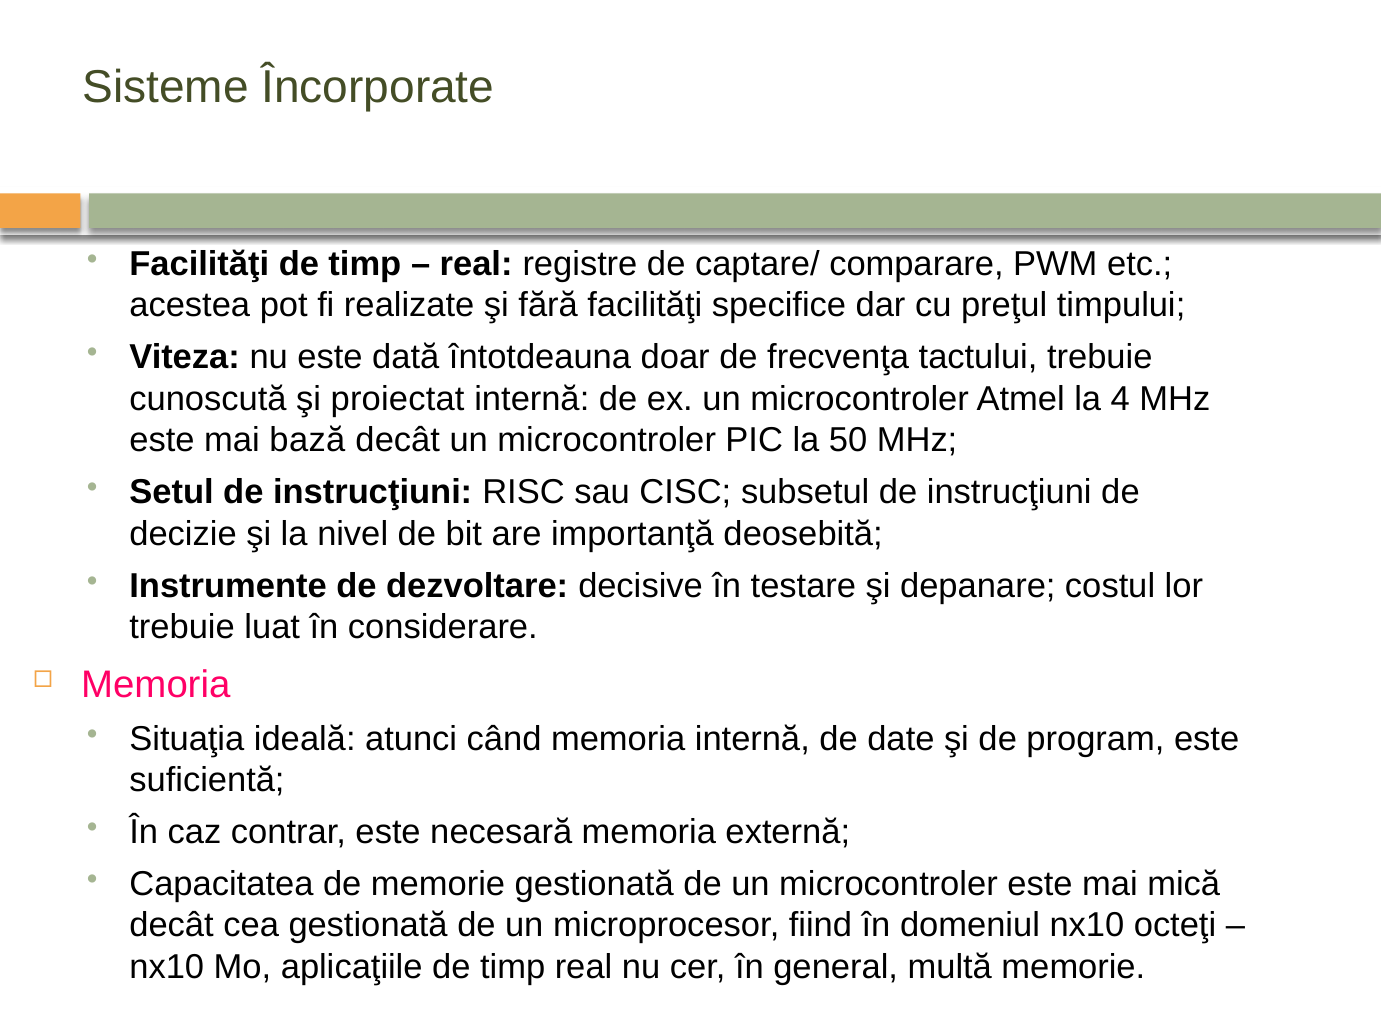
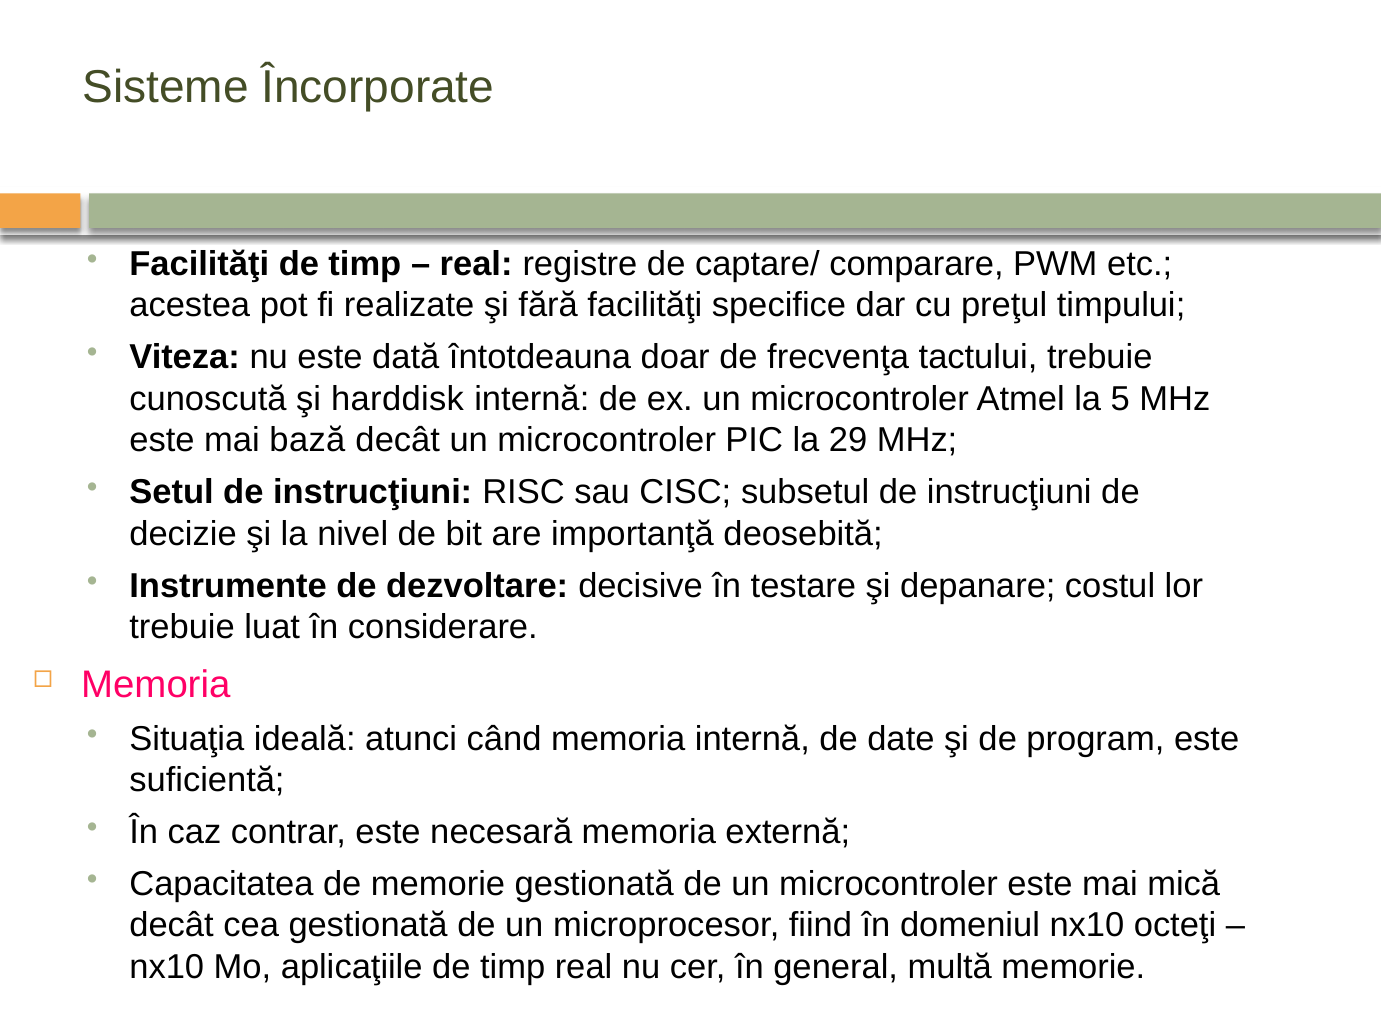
proiectat: proiectat -> harddisk
4: 4 -> 5
50: 50 -> 29
